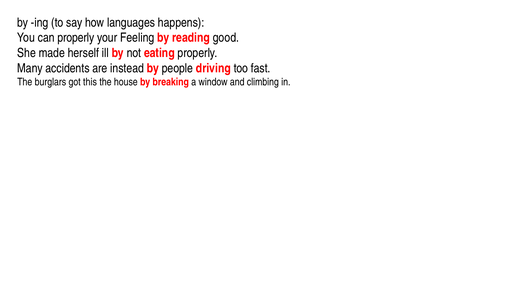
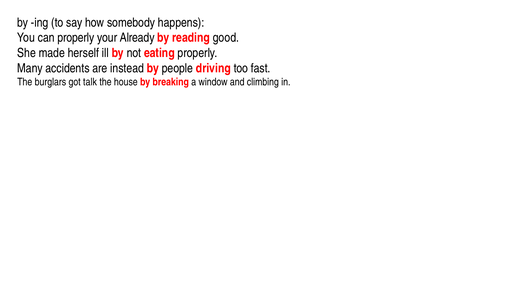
languages: languages -> somebody
Feeling: Feeling -> Already
this: this -> talk
